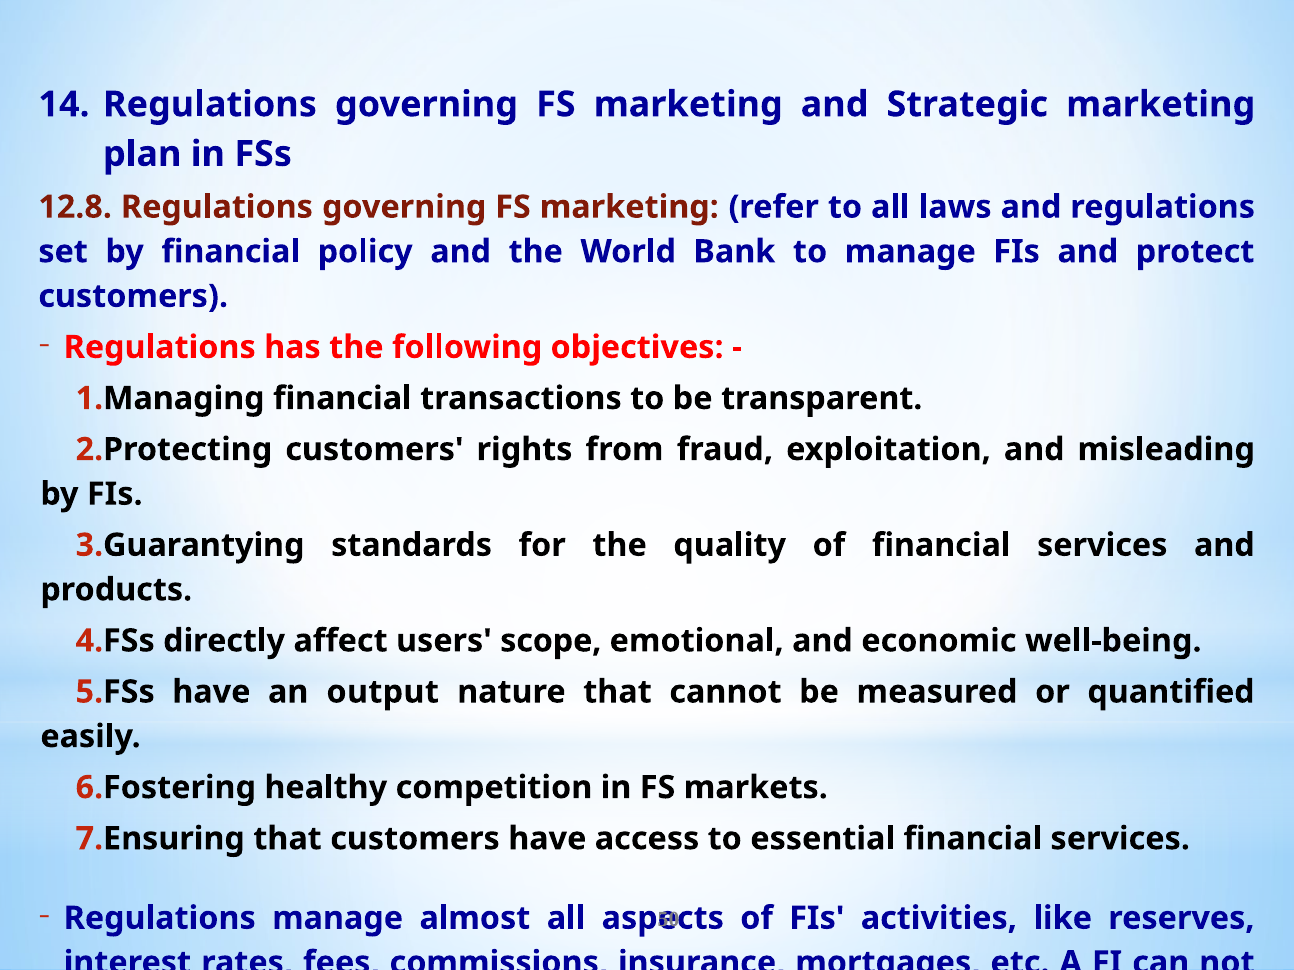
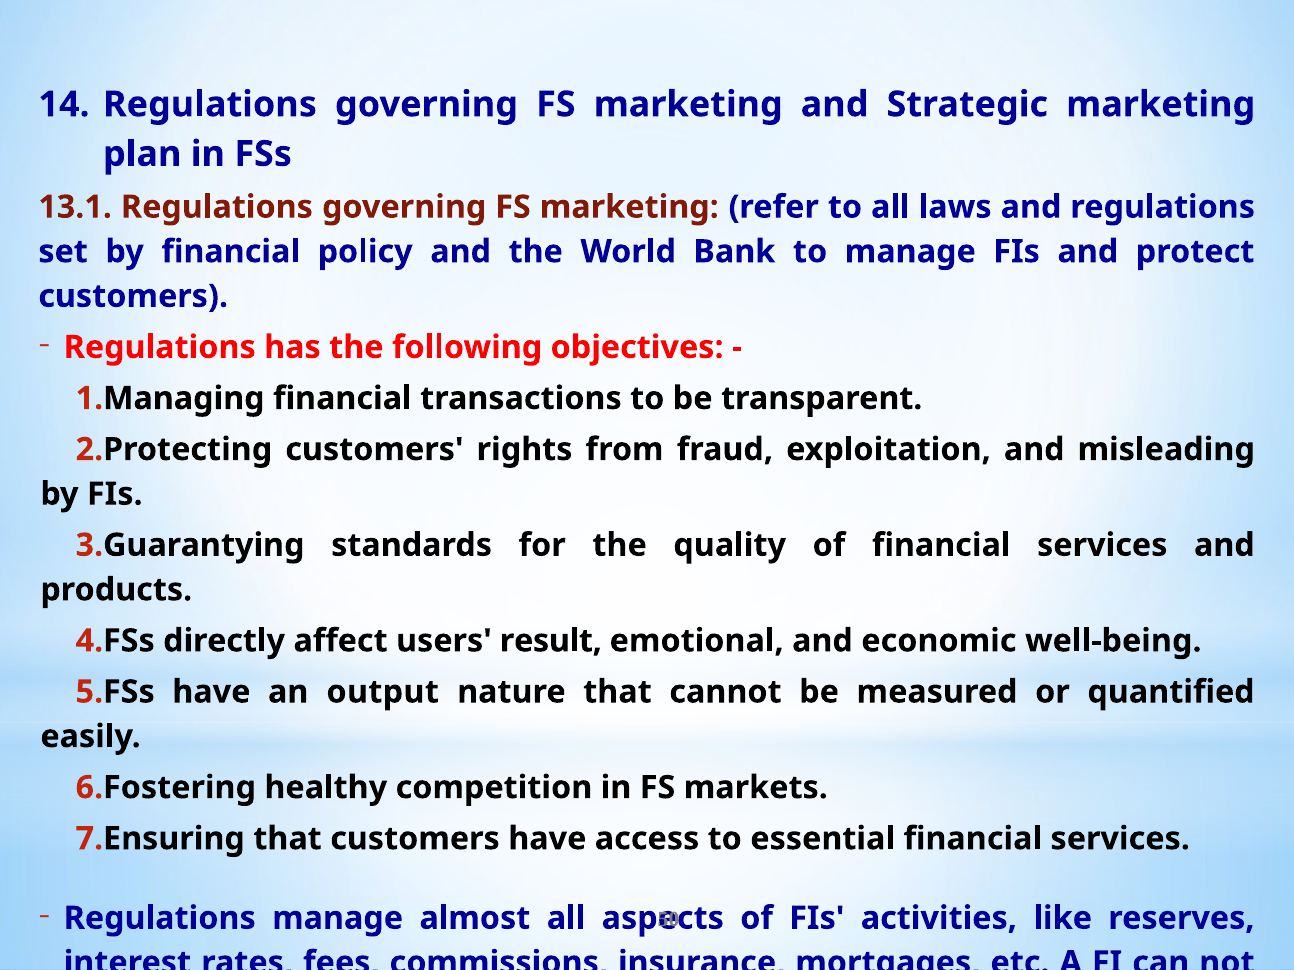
12.8: 12.8 -> 13.1
scope: scope -> result
